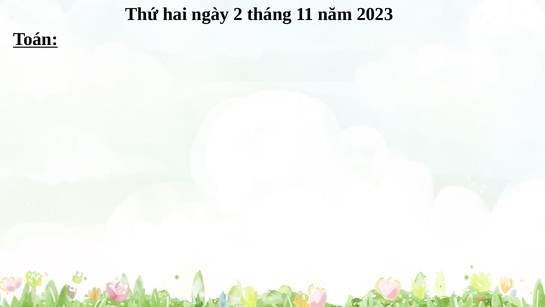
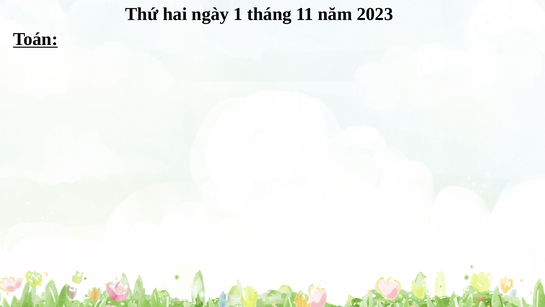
2: 2 -> 1
